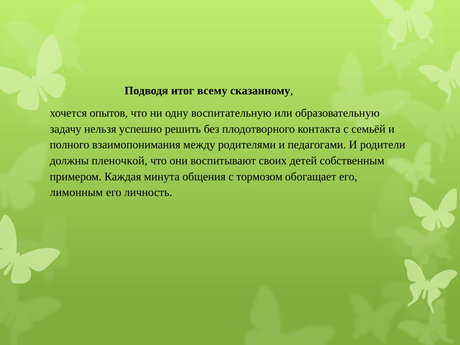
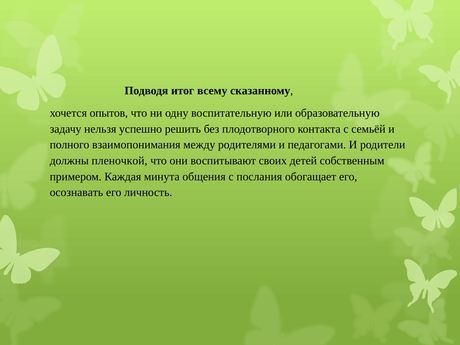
тормозом: тормозом -> послания
лимонным: лимонным -> осознавать
